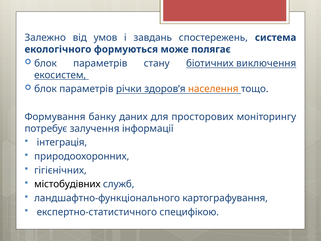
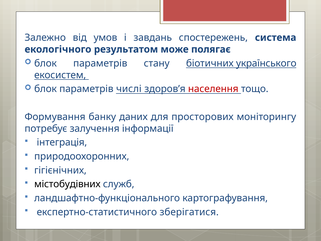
формуються: формуються -> результатом
виключення: виключення -> українського
річки: річки -> числі
населення colour: orange -> red
специфікою: специфікою -> зберігатися
